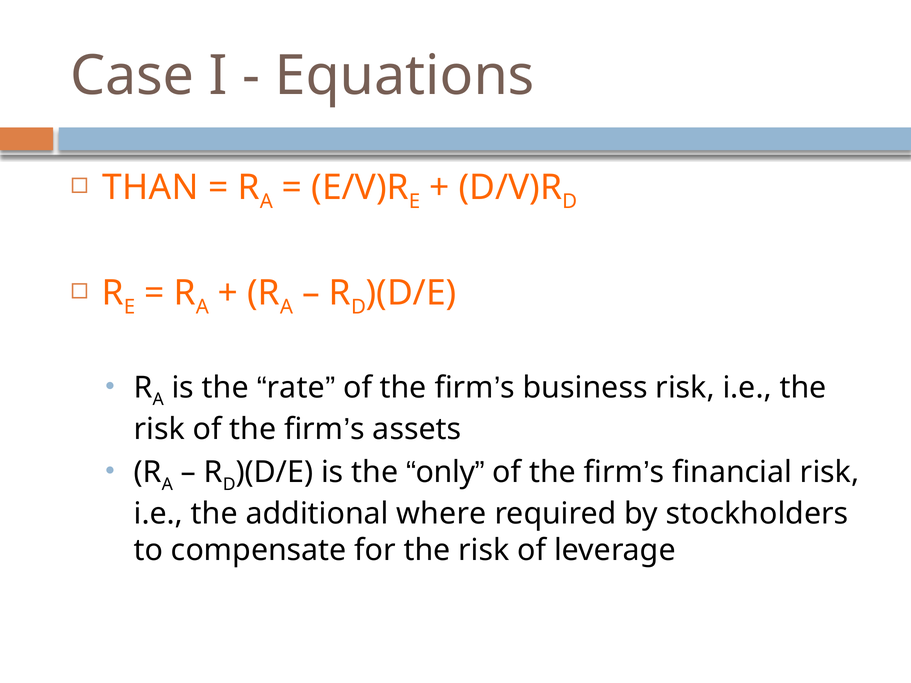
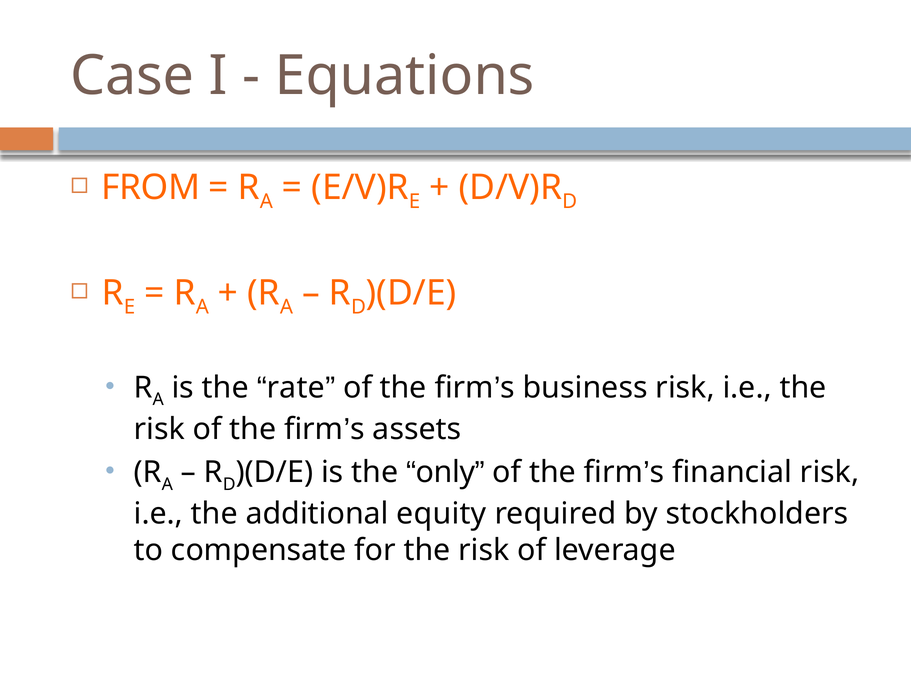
THAN: THAN -> FROM
where: where -> equity
